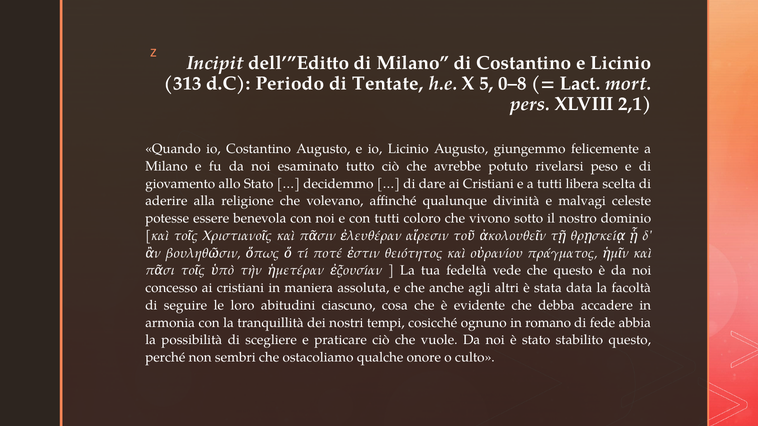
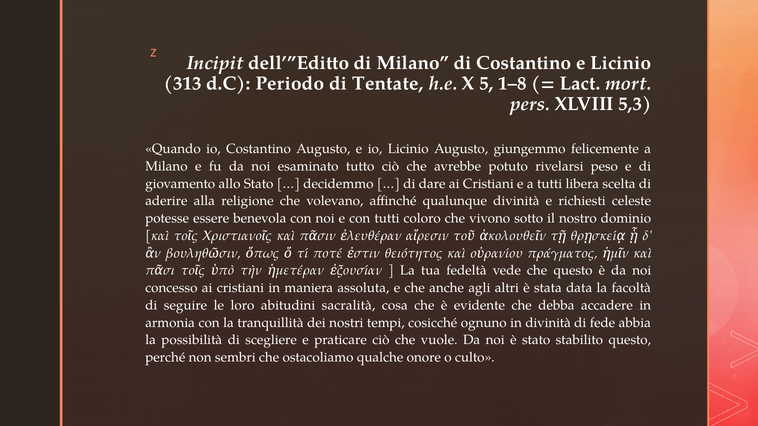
0–8: 0–8 -> 1–8
2,1: 2,1 -> 5,3
malvagi: malvagi -> richiesti
ciascuno: ciascuno -> sacralità
in romano: romano -> divinità
